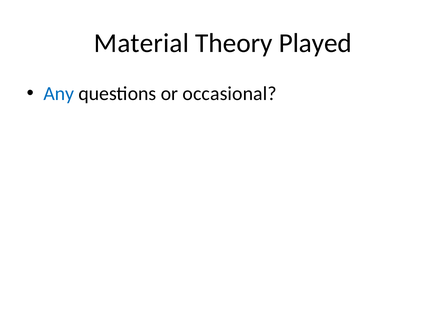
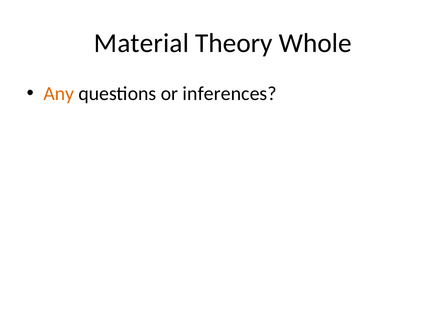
Played: Played -> Whole
Any colour: blue -> orange
occasional: occasional -> inferences
